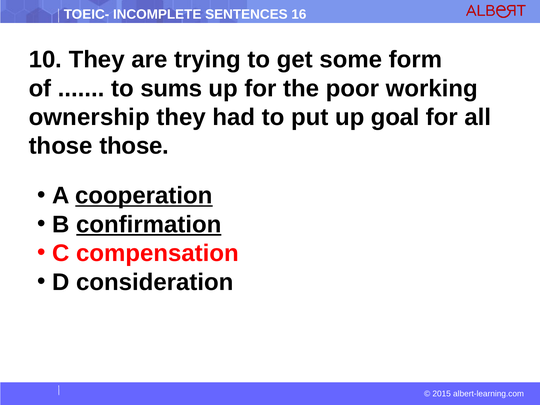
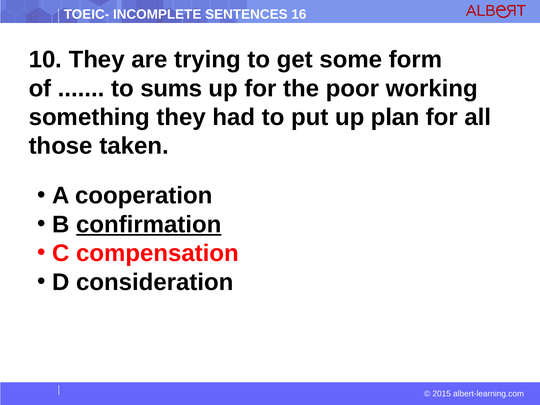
ownership: ownership -> something
goal: goal -> plan
those those: those -> taken
cooperation underline: present -> none
